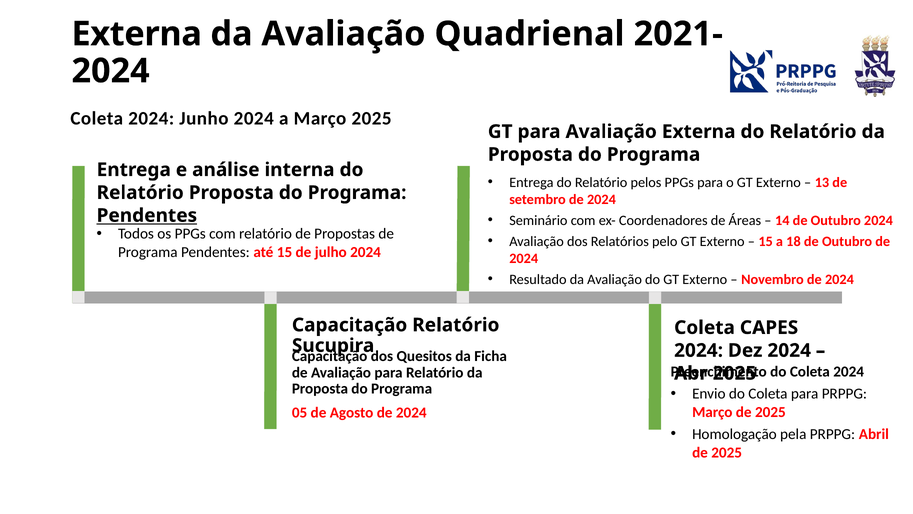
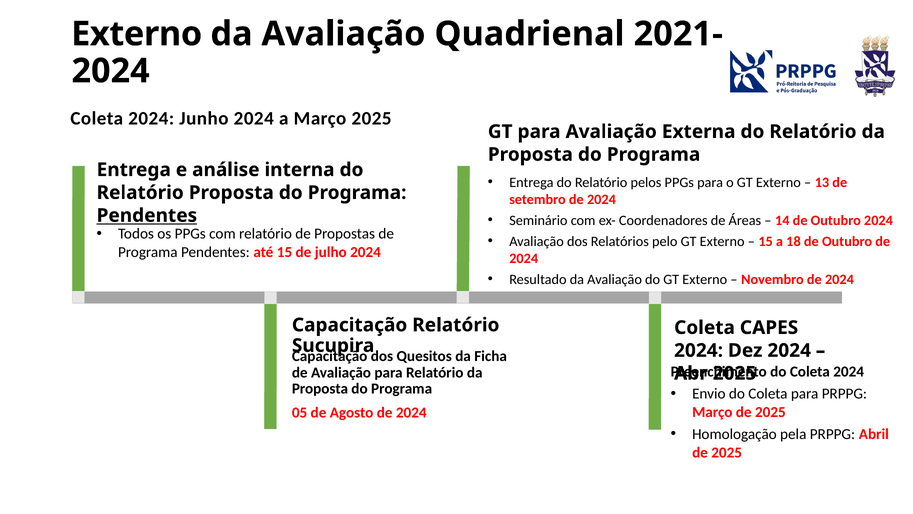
Externa at (137, 34): Externa -> Externo
